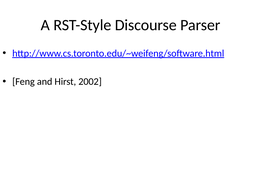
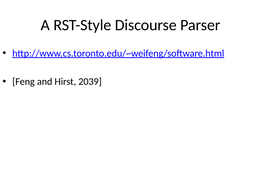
2002: 2002 -> 2039
